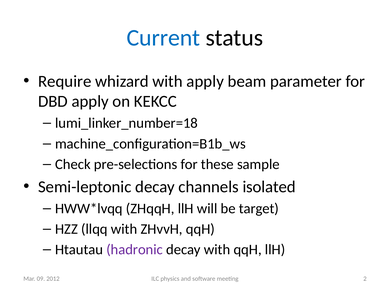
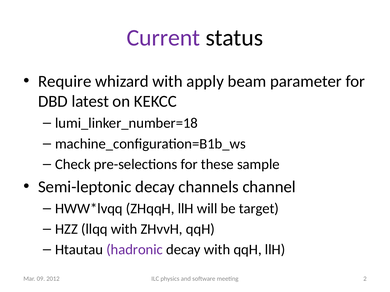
Current colour: blue -> purple
DBD apply: apply -> latest
isolated: isolated -> channel
